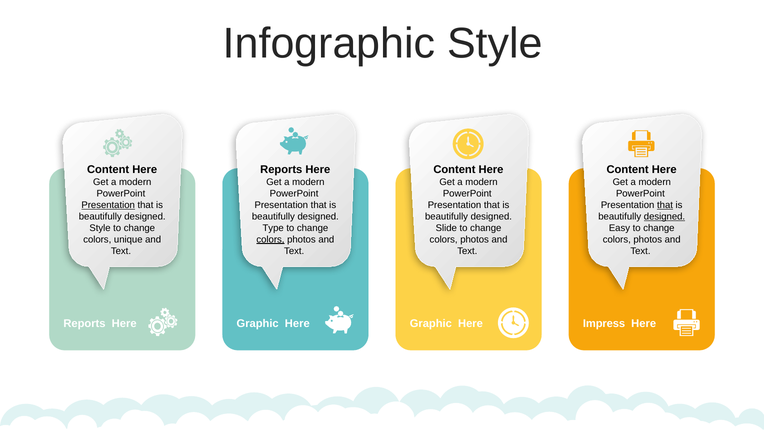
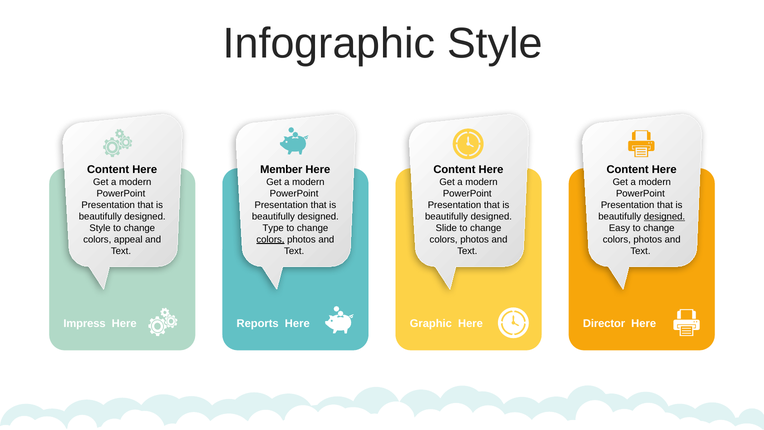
Reports at (281, 170): Reports -> Member
Presentation at (108, 205) underline: present -> none
that at (665, 205) underline: present -> none
unique: unique -> appeal
Reports at (84, 323): Reports -> Impress
Graphic at (258, 323): Graphic -> Reports
Impress: Impress -> Director
